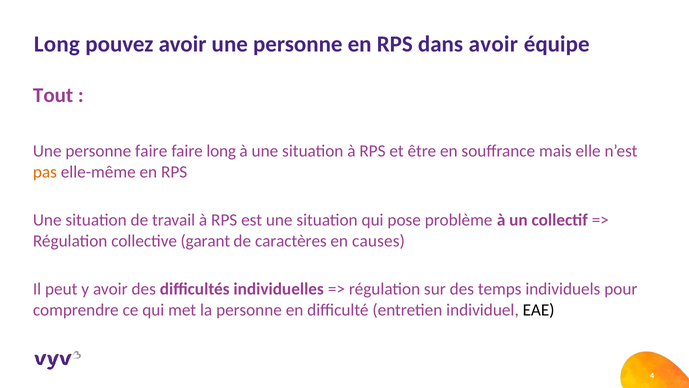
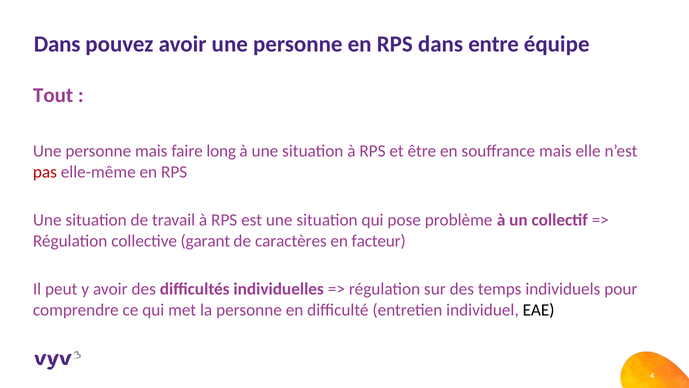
Long at (57, 44): Long -> Dans
dans avoir: avoir -> entre
personne faire: faire -> mais
pas colour: orange -> red
causes: causes -> facteur
